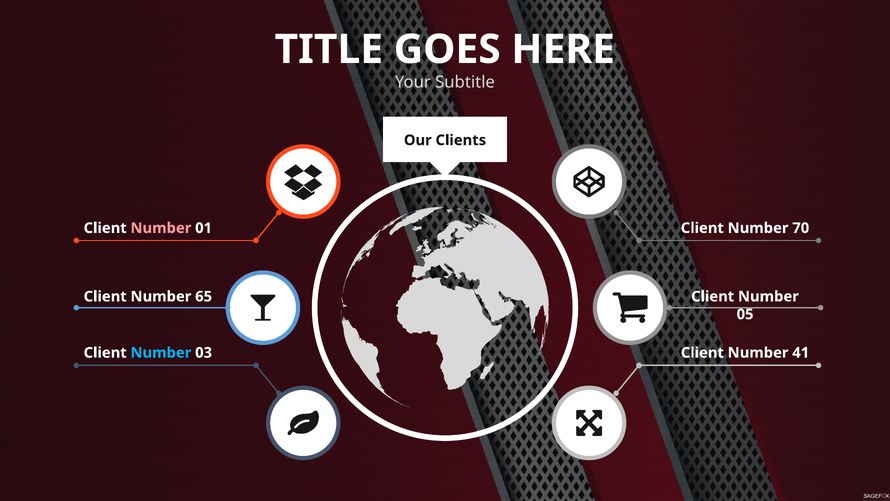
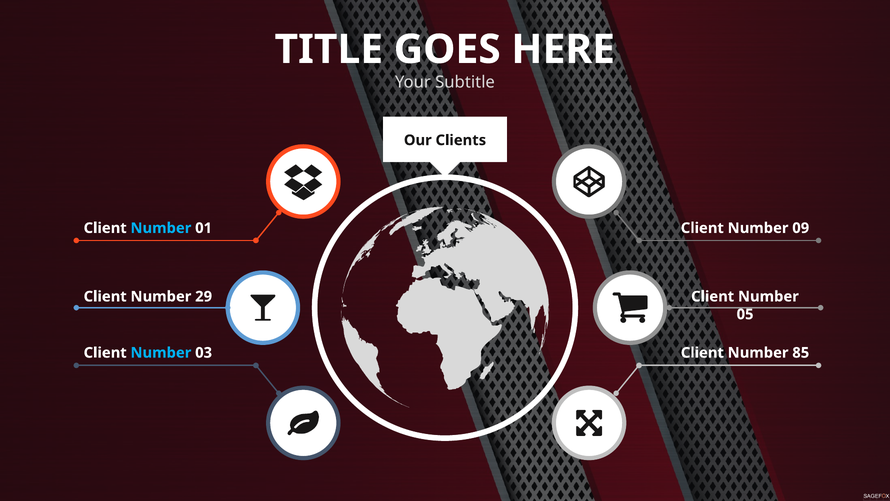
Number at (161, 228) colour: pink -> light blue
70: 70 -> 09
65: 65 -> 29
41: 41 -> 85
